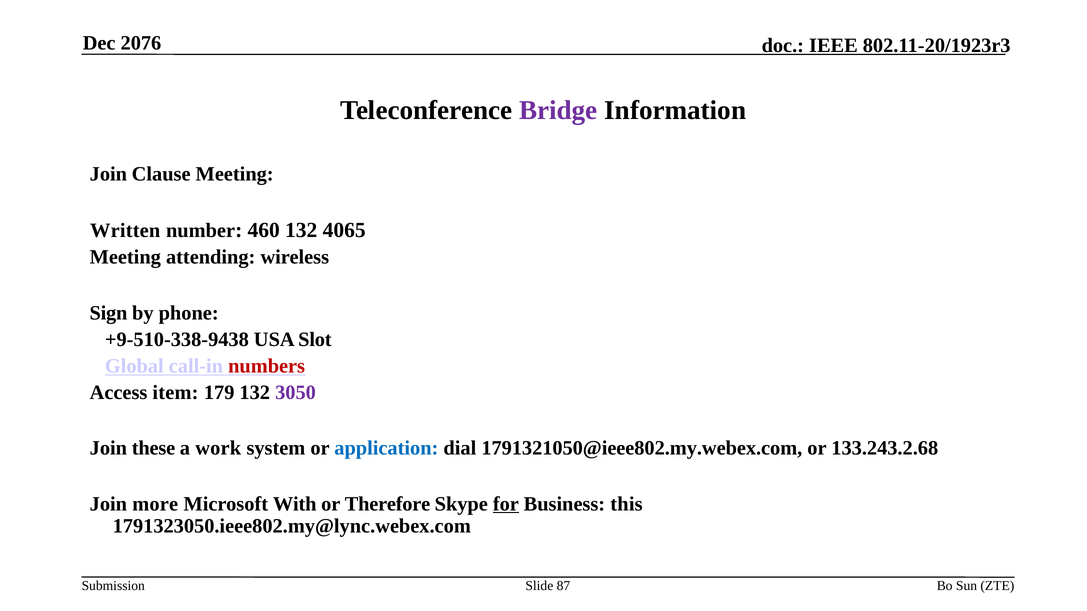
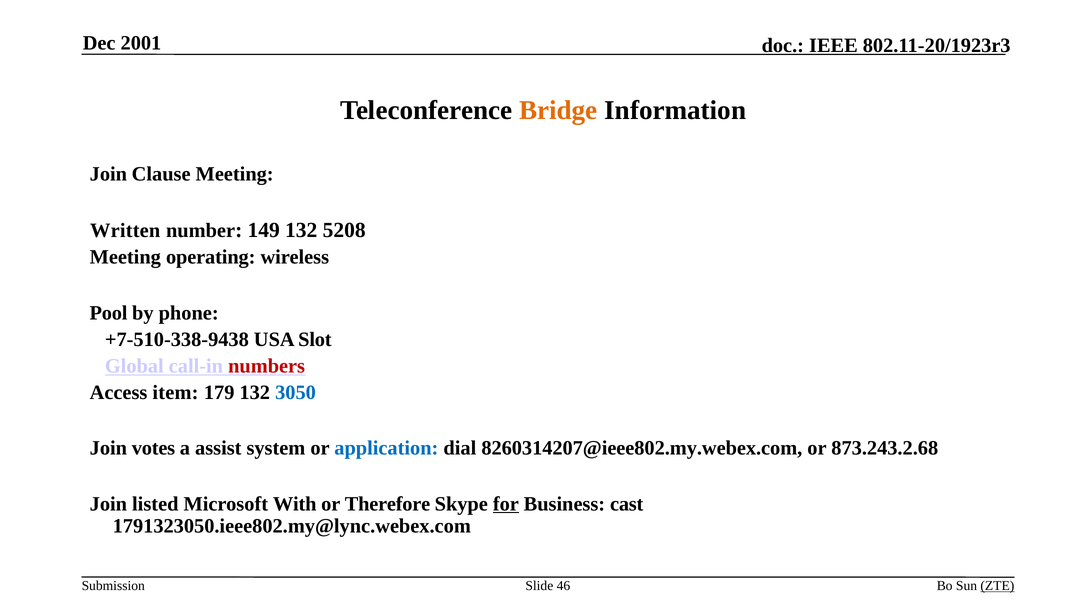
2076: 2076 -> 2001
Bridge colour: purple -> orange
460: 460 -> 149
4065: 4065 -> 5208
attending: attending -> operating
Sign: Sign -> Pool
+9-510-338-9438: +9-510-338-9438 -> +7-510-338-9438
3050 colour: purple -> blue
these: these -> votes
work: work -> assist
1791321050@ieee802.my.webex.com: 1791321050@ieee802.my.webex.com -> 8260314207@ieee802.my.webex.com
133.243.2.68: 133.243.2.68 -> 873.243.2.68
more: more -> listed
this: this -> cast
87: 87 -> 46
ZTE underline: none -> present
